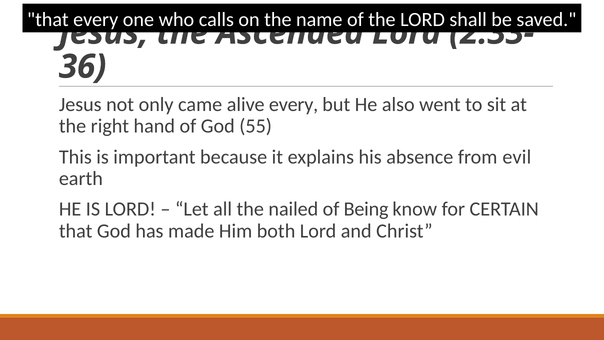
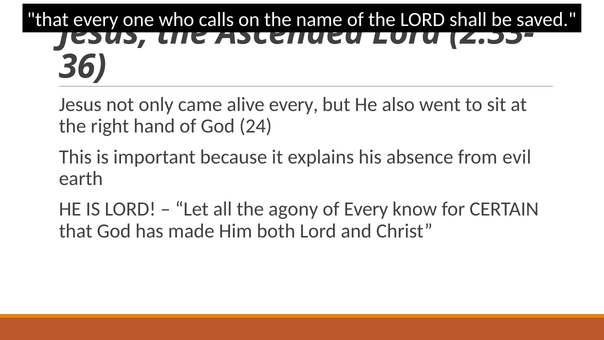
55: 55 -> 24
nailed: nailed -> agony
of Being: Being -> Every
